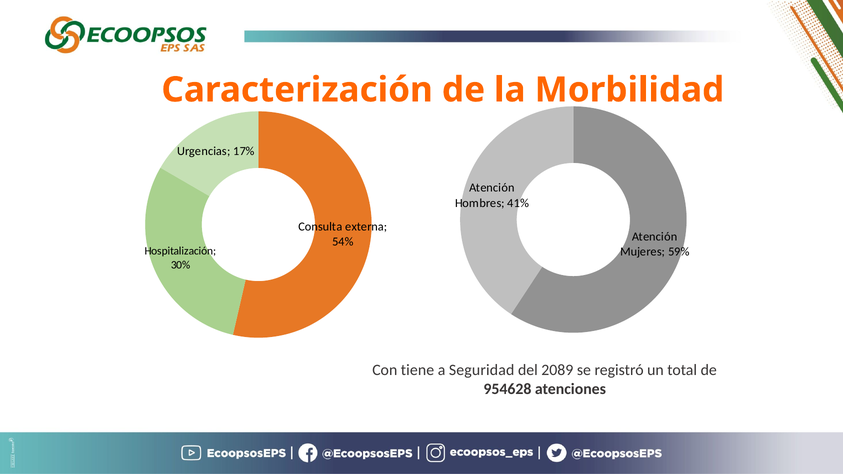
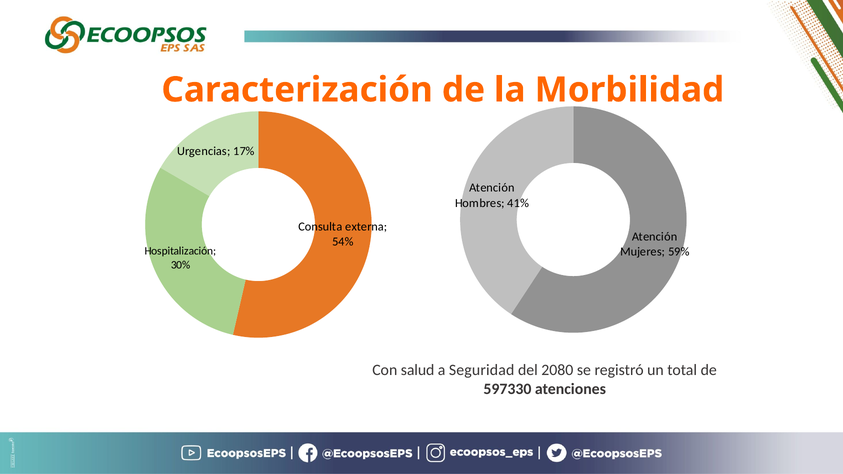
tiene: tiene -> salud
2089: 2089 -> 2080
954628: 954628 -> 597330
